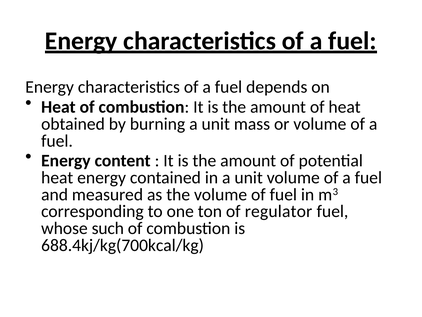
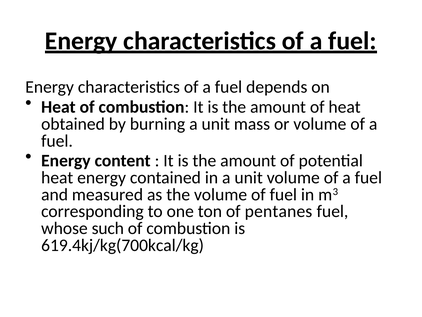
regulator: regulator -> pentanes
688.4kj/kg(700kcal/kg: 688.4kj/kg(700kcal/kg -> 619.4kj/kg(700kcal/kg
